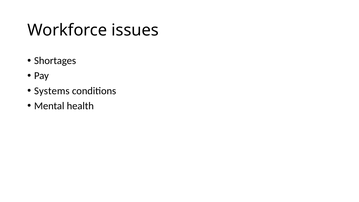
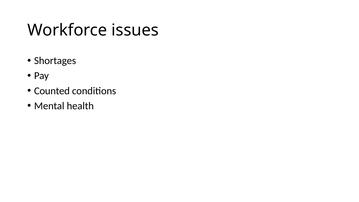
Systems: Systems -> Counted
